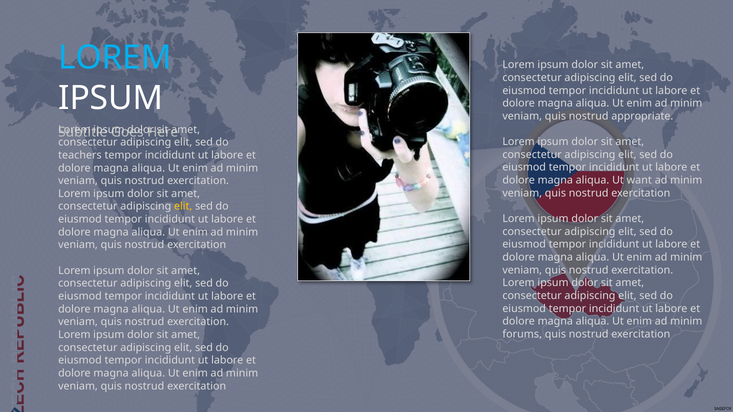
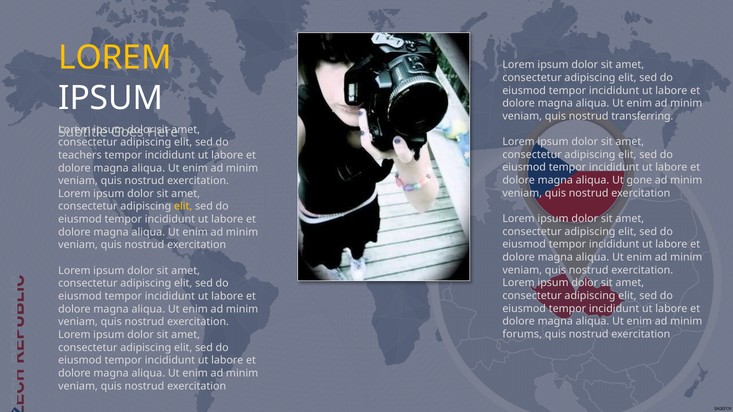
LOREM at (115, 58) colour: light blue -> yellow
appropriate: appropriate -> transferring
want: want -> gone
